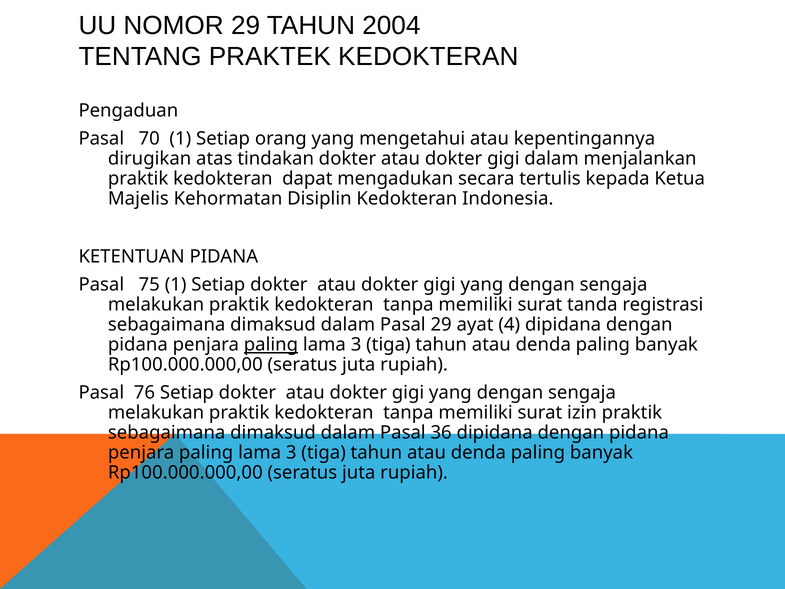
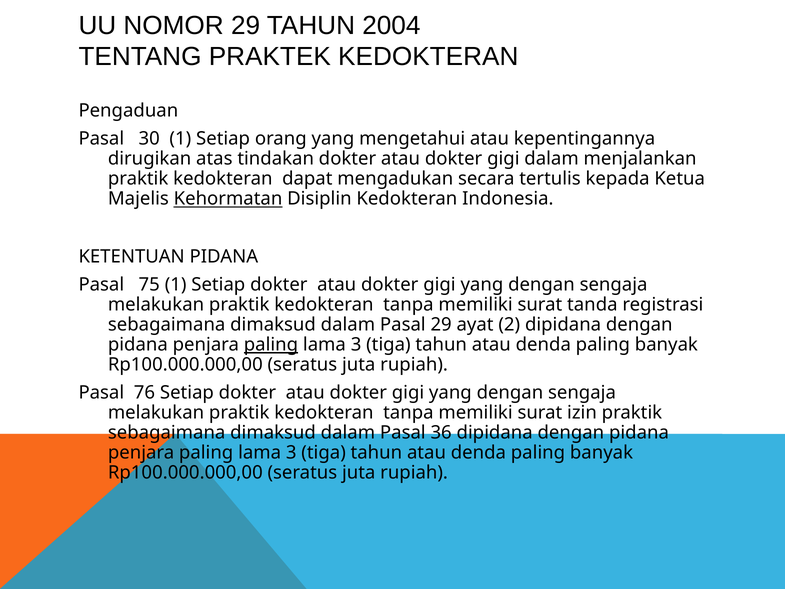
70: 70 -> 30
Kehormatan underline: none -> present
4: 4 -> 2
